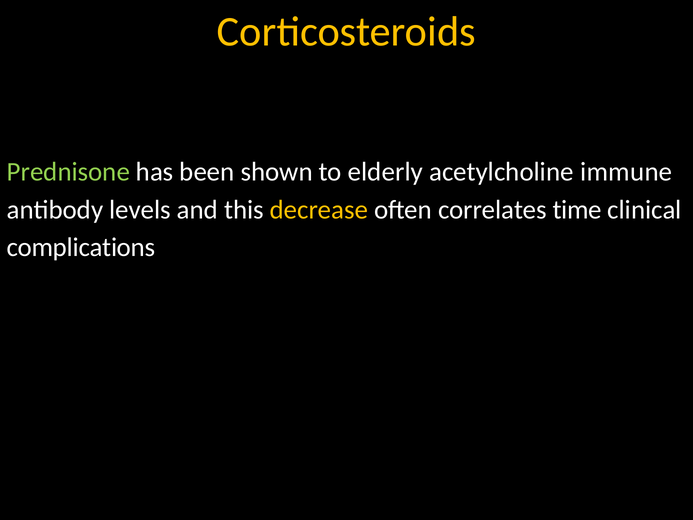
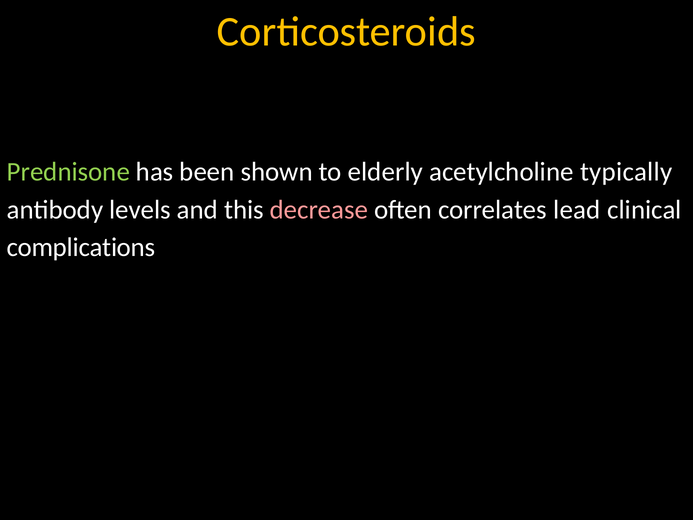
immune: immune -> typically
decrease colour: yellow -> pink
time: time -> lead
